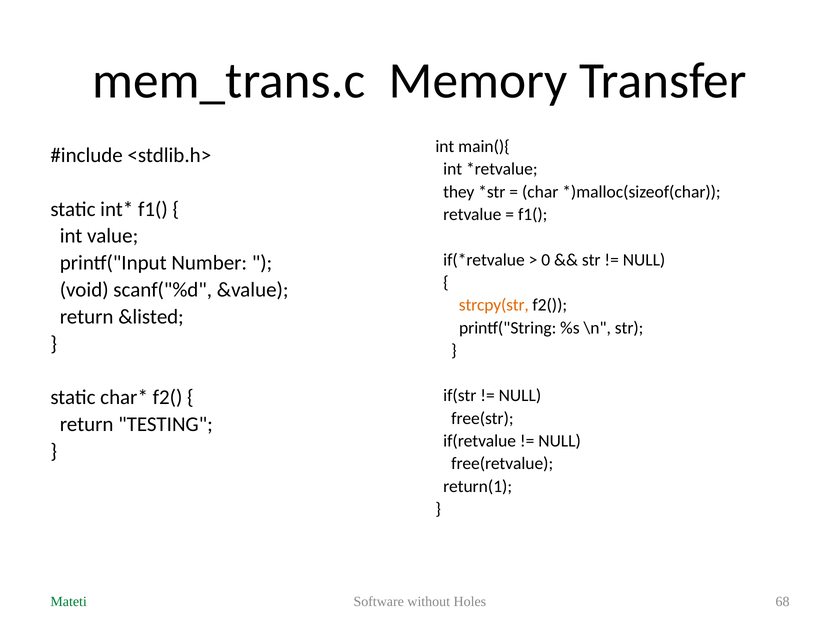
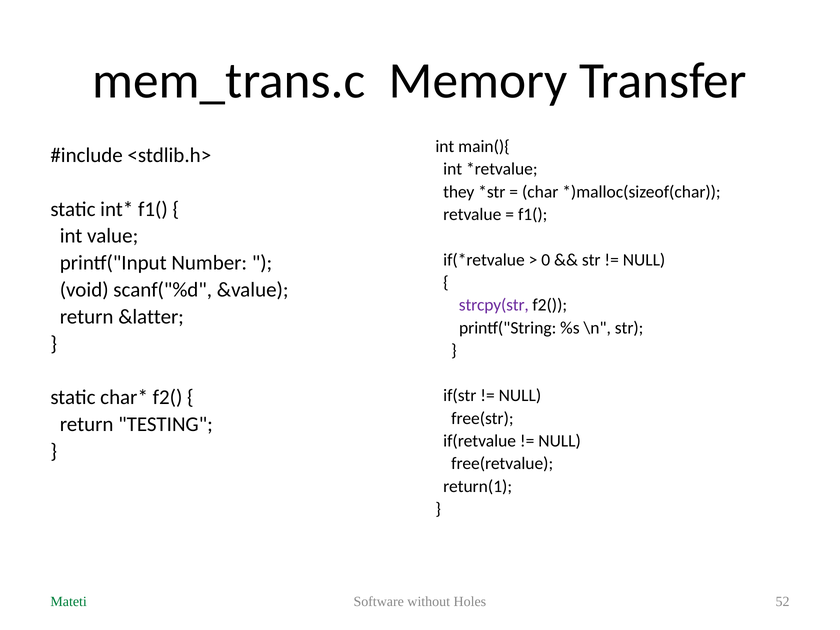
strcpy(str colour: orange -> purple
&listed: &listed -> &latter
68: 68 -> 52
